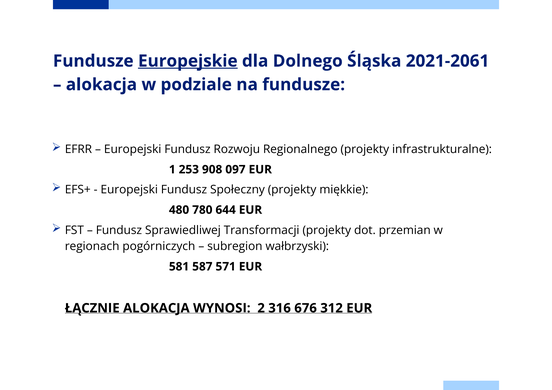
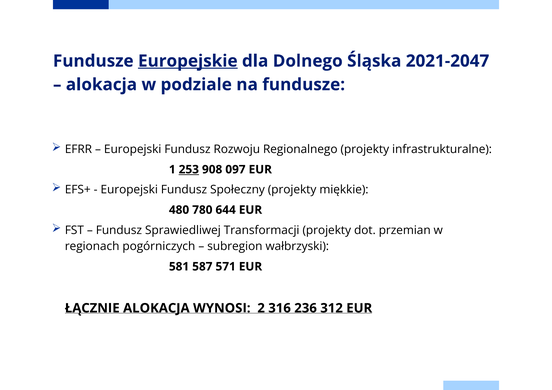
2021-2061: 2021-2061 -> 2021-2047
253 underline: none -> present
676: 676 -> 236
